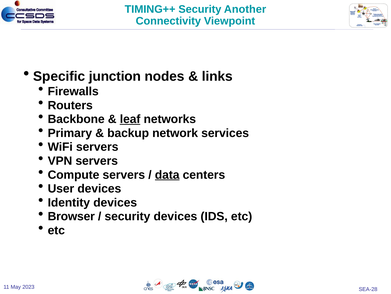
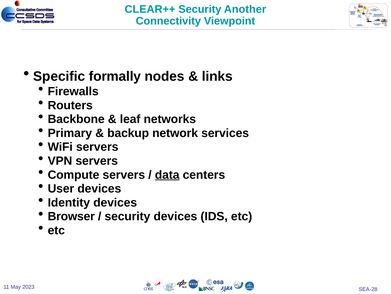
TIMING++: TIMING++ -> CLEAR++
junction: junction -> formally
leaf underline: present -> none
